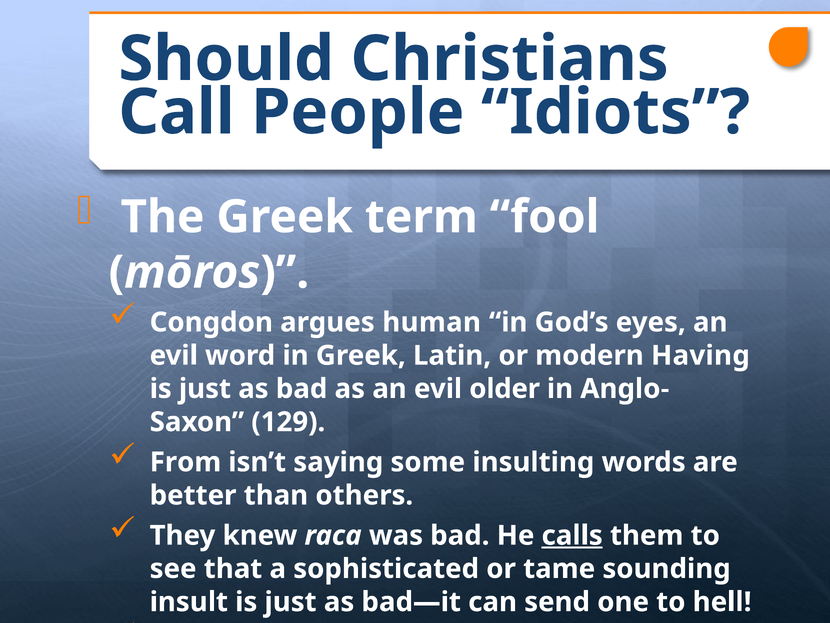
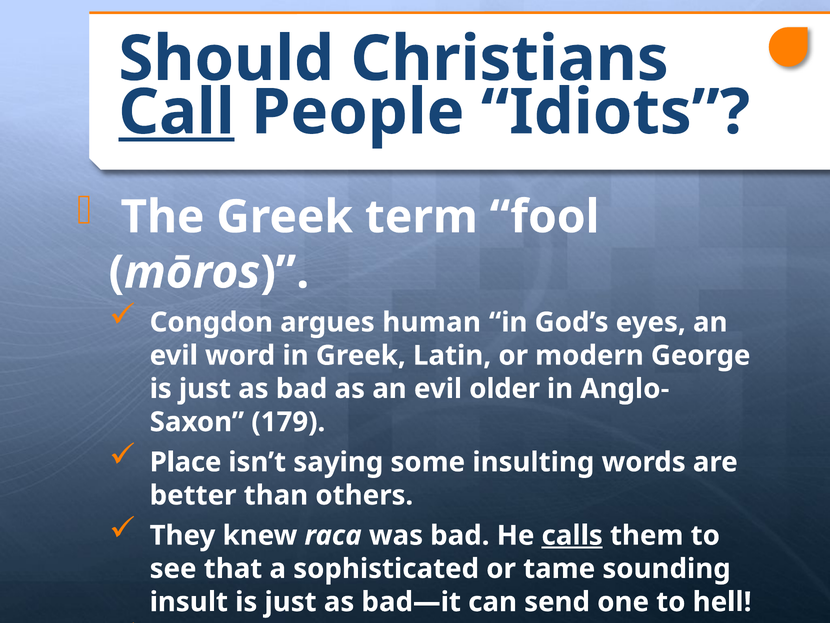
Call underline: none -> present
Having: Having -> George
129: 129 -> 179
From: From -> Place
